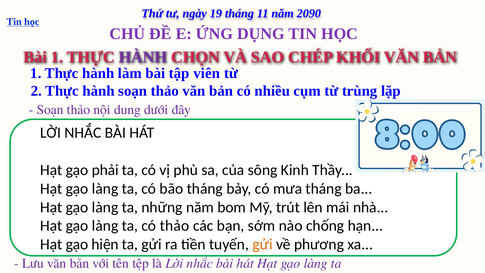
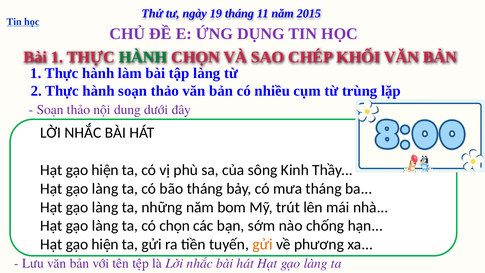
2090: 2090 -> 2015
HÀNH at (143, 57) colour: purple -> green
tập viên: viên -> làng
phải at (105, 170): phải -> hiện
có thảo: thảo -> chọn
